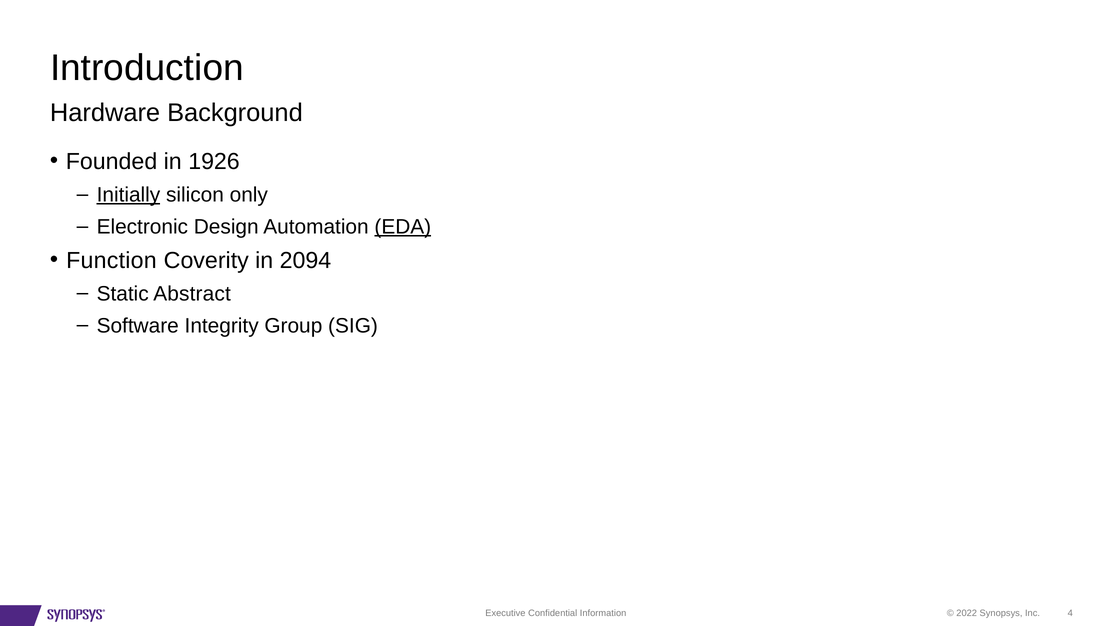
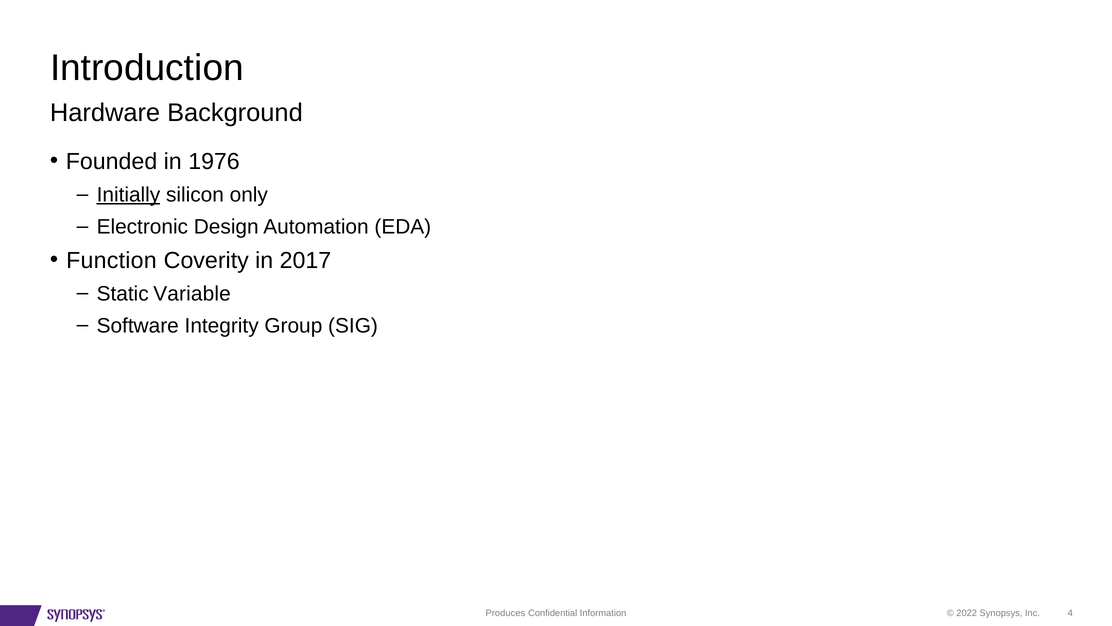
1926: 1926 -> 1976
EDA underline: present -> none
2094: 2094 -> 2017
Abstract: Abstract -> Variable
Executive: Executive -> Produces
